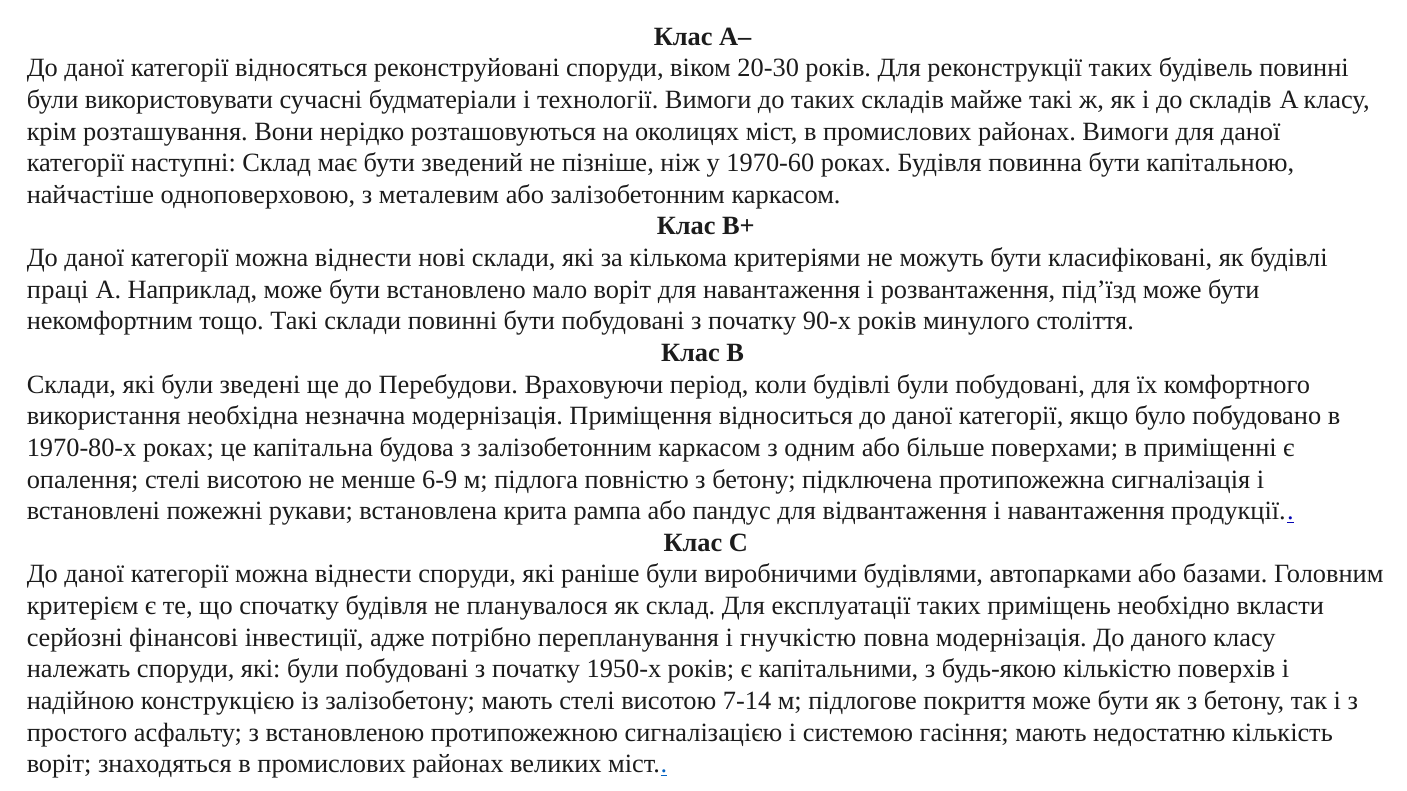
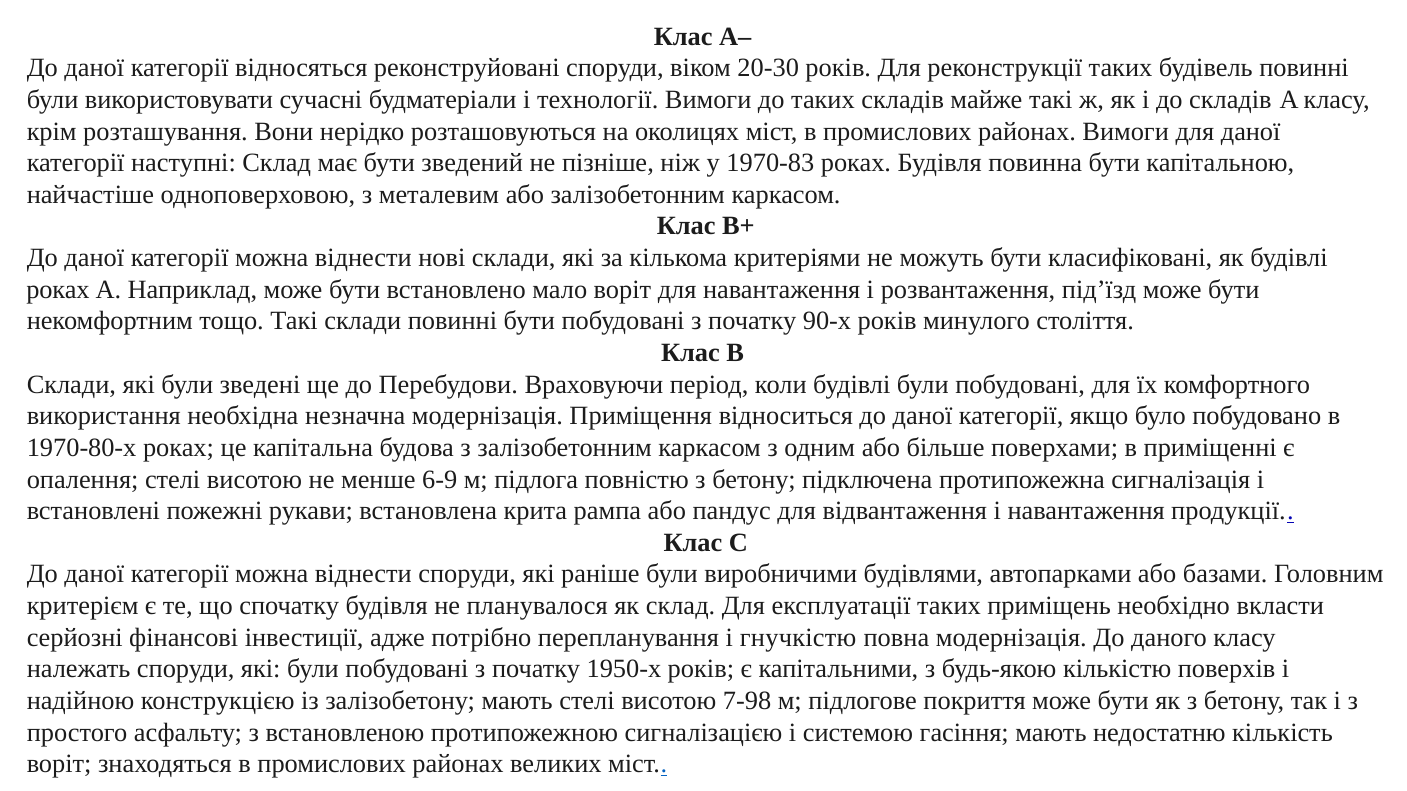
1970-60: 1970-60 -> 1970-83
праці at (58, 290): праці -> роках
7-14: 7-14 -> 7-98
